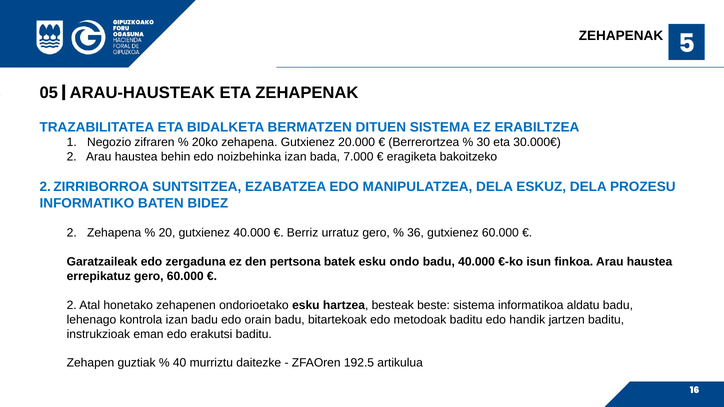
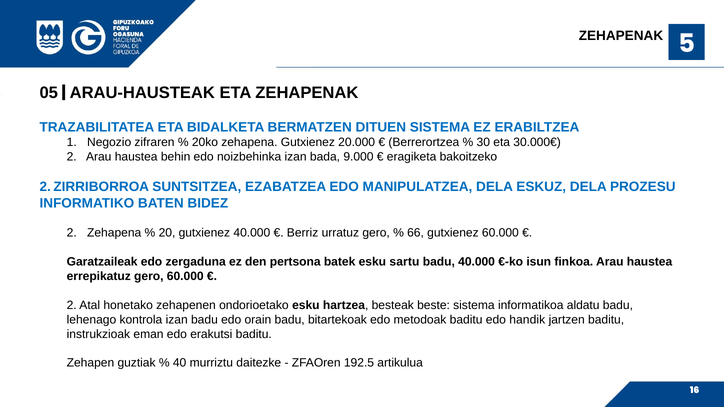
7.000: 7.000 -> 9.000
36: 36 -> 66
ondo: ondo -> sartu
